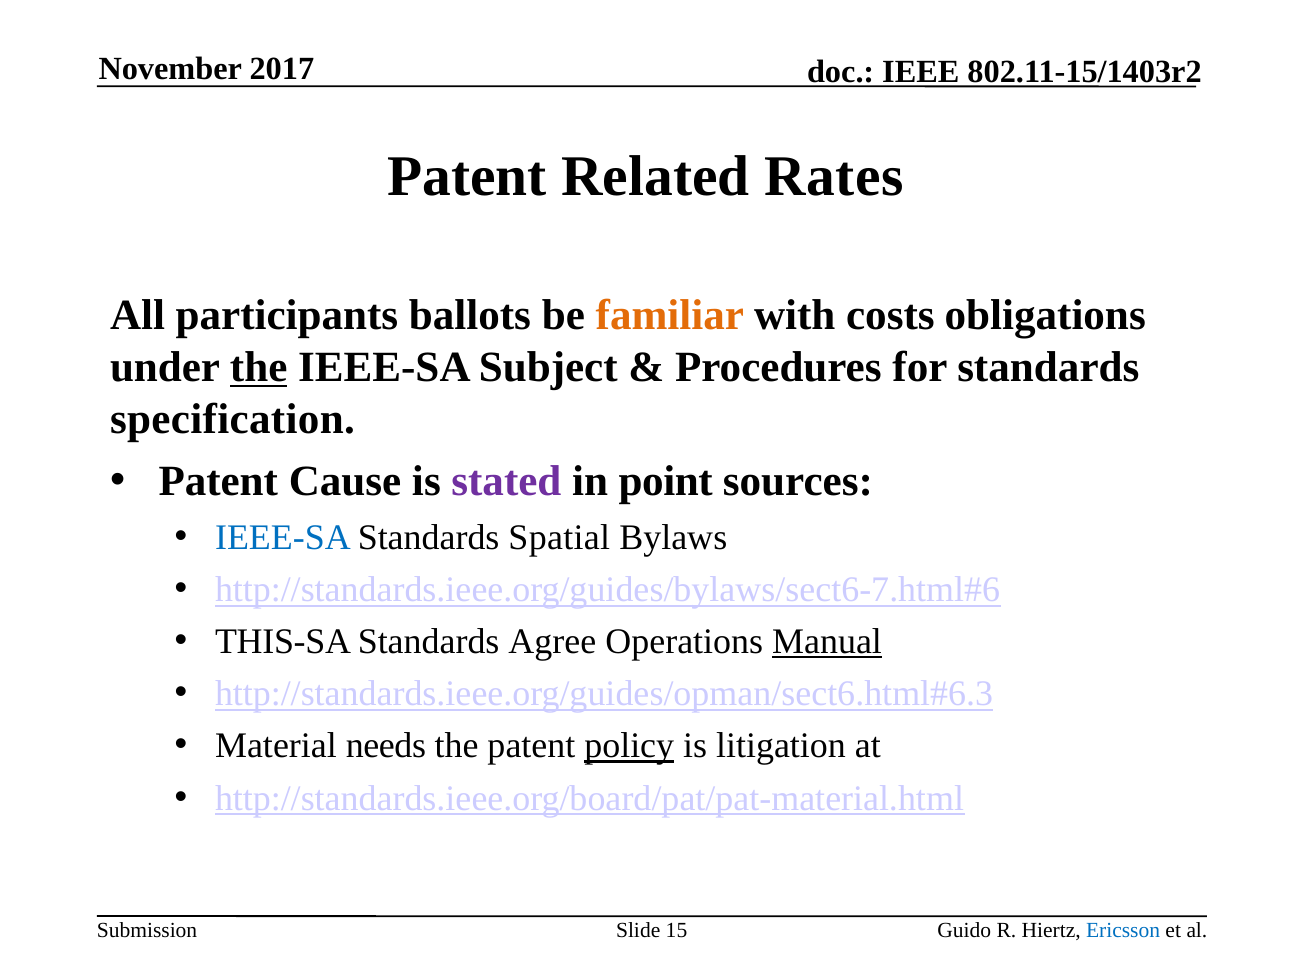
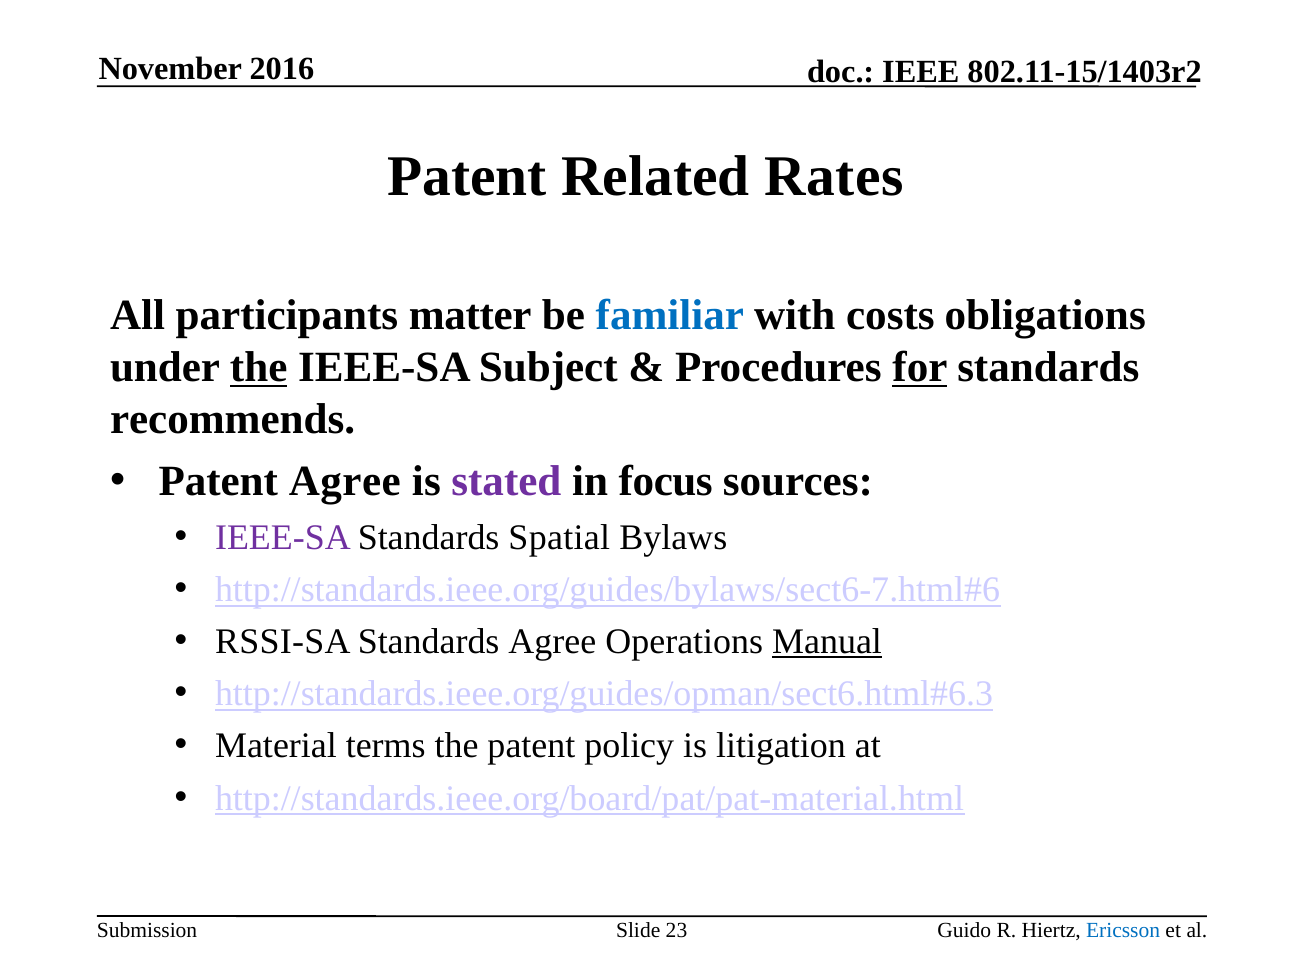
2017: 2017 -> 2016
ballots: ballots -> matter
familiar colour: orange -> blue
for underline: none -> present
specification: specification -> recommends
Patent Cause: Cause -> Agree
point: point -> focus
IEEE-SA at (283, 537) colour: blue -> purple
THIS-SA: THIS-SA -> RSSI-SA
needs: needs -> terms
policy underline: present -> none
15: 15 -> 23
